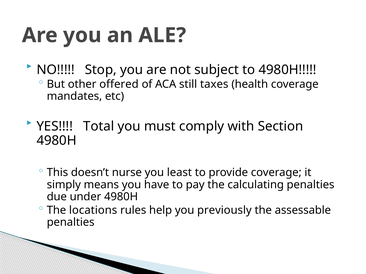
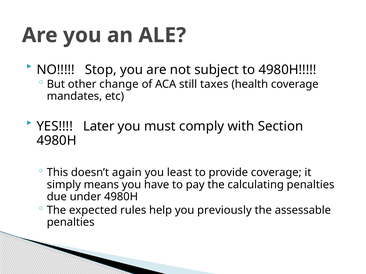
offered: offered -> change
Total: Total -> Later
nurse: nurse -> again
locations: locations -> expected
